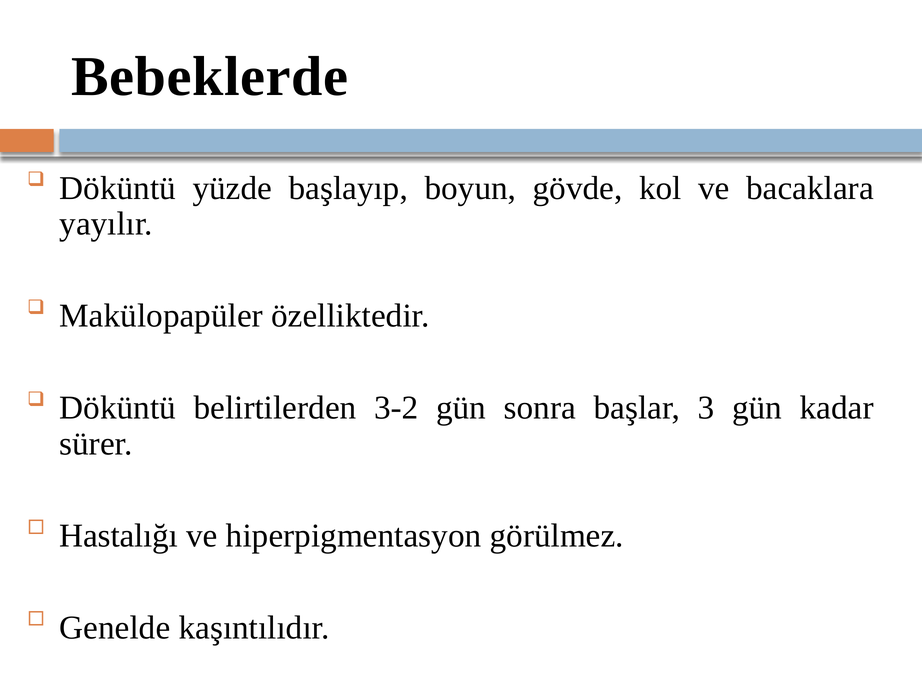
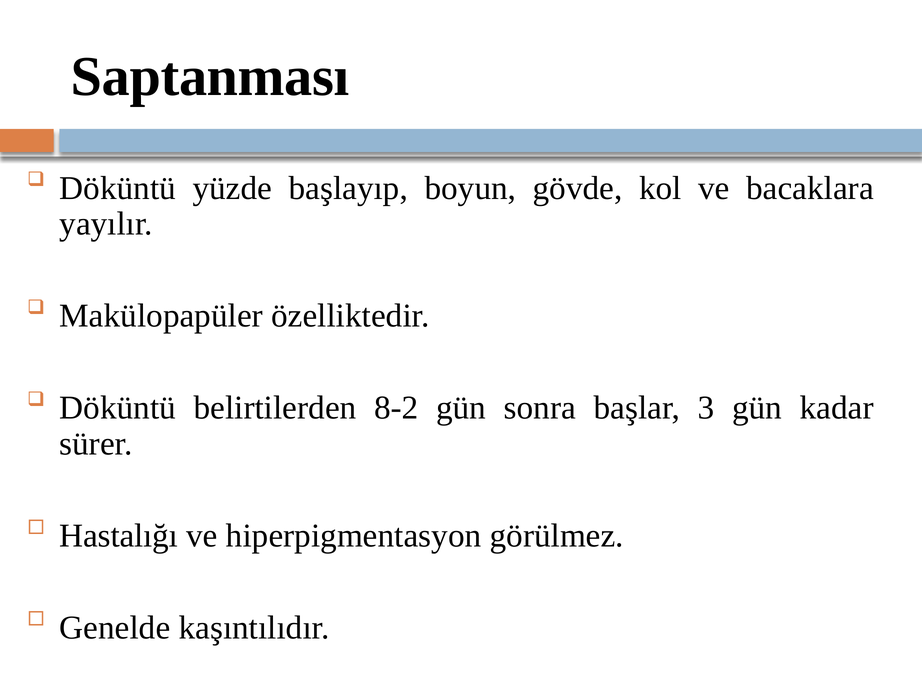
Bebeklerde: Bebeklerde -> Saptanması
3-2: 3-2 -> 8-2
